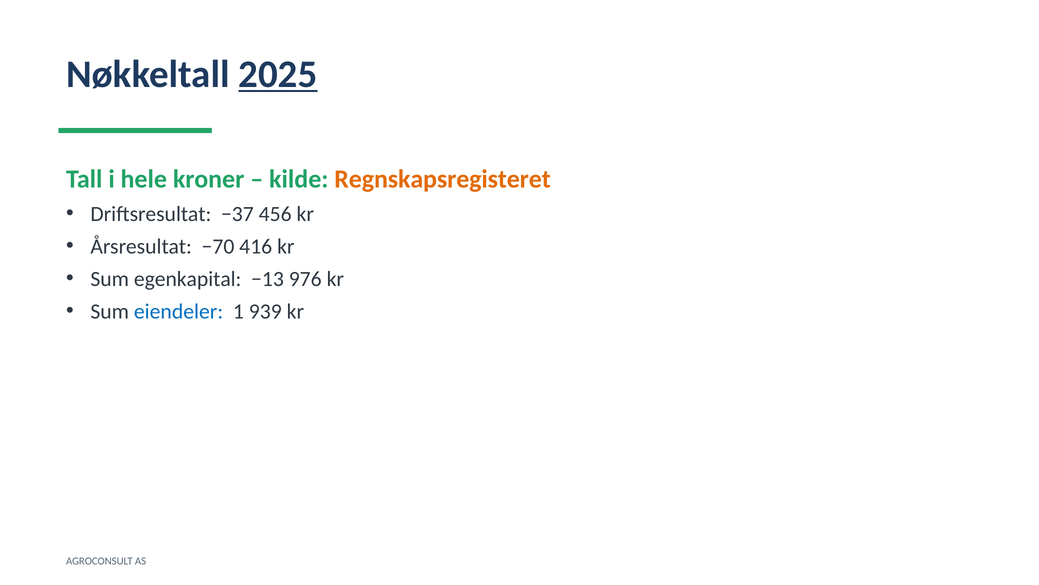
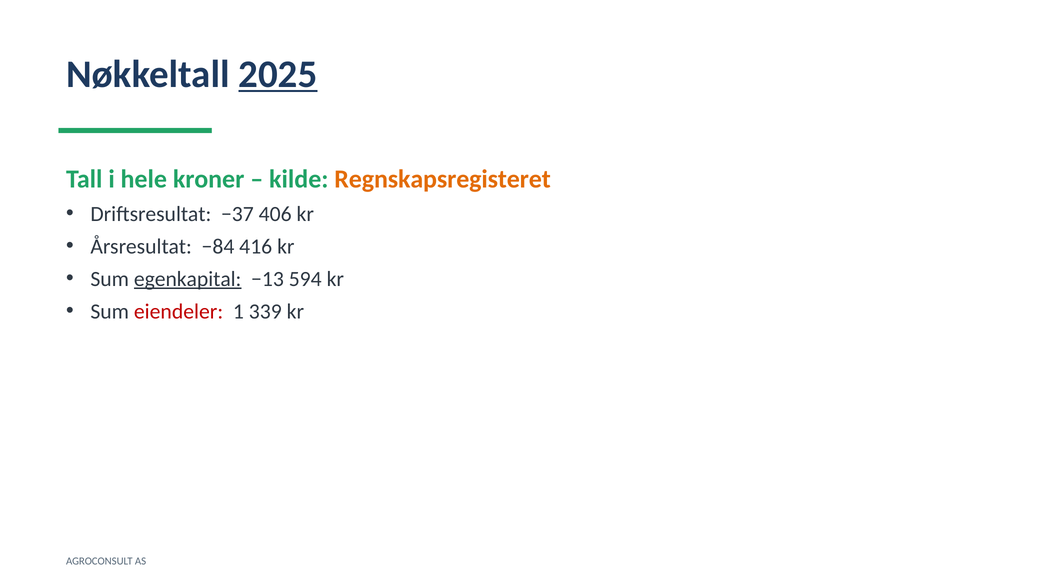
456: 456 -> 406
−70: −70 -> −84
egenkapital underline: none -> present
976: 976 -> 594
eiendeler colour: blue -> red
939: 939 -> 339
